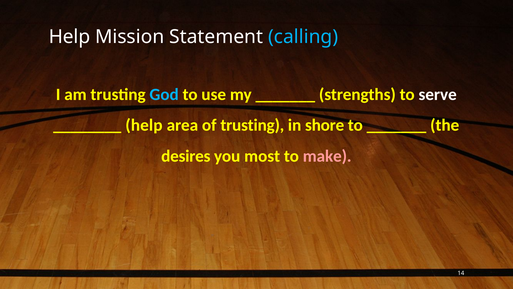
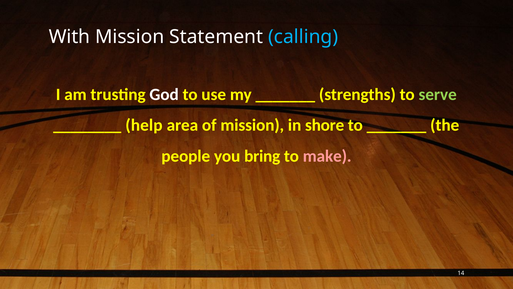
Help at (69, 37): Help -> With
God colour: light blue -> white
serve colour: white -> light green
of trusting: trusting -> mission
desires: desires -> people
most: most -> bring
